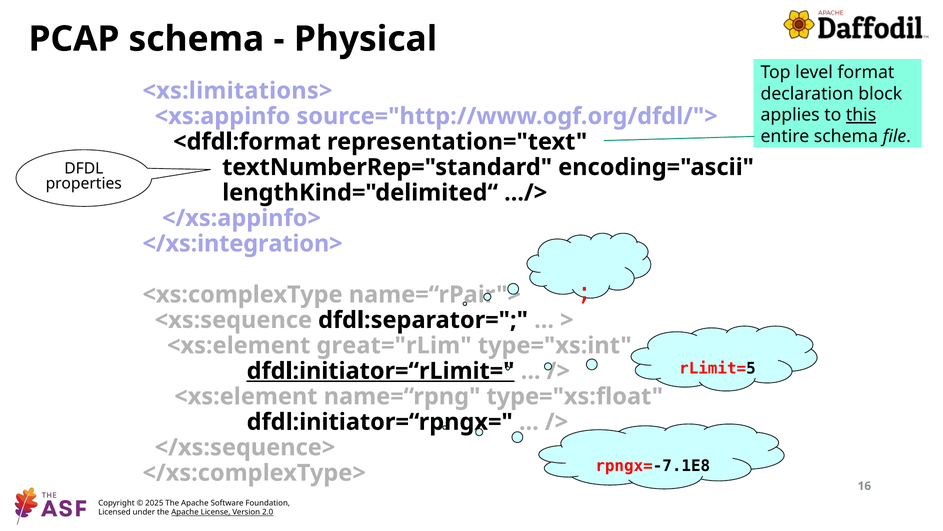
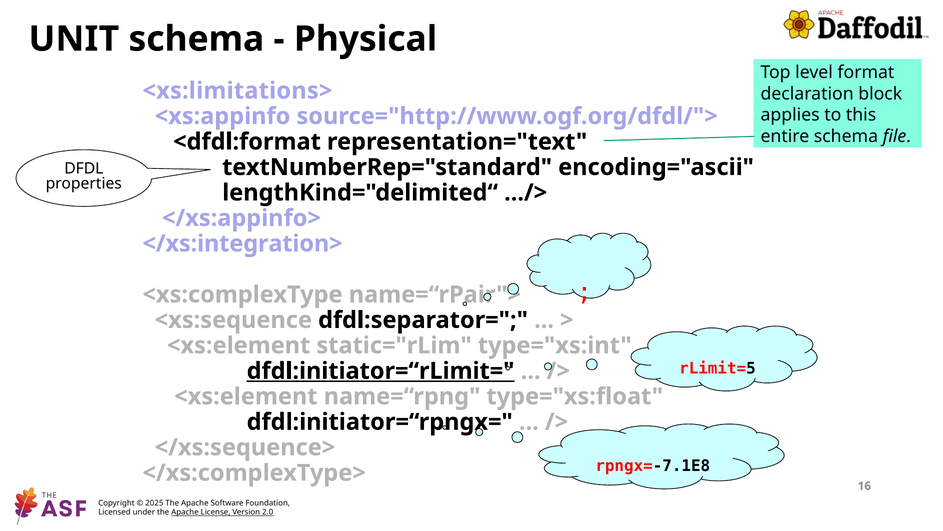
PCAP: PCAP -> UNIT
this underline: present -> none
great="rLim: great="rLim -> static="rLim
